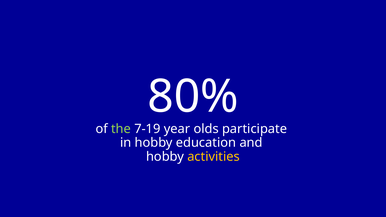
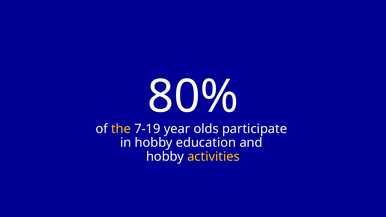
the colour: light green -> yellow
